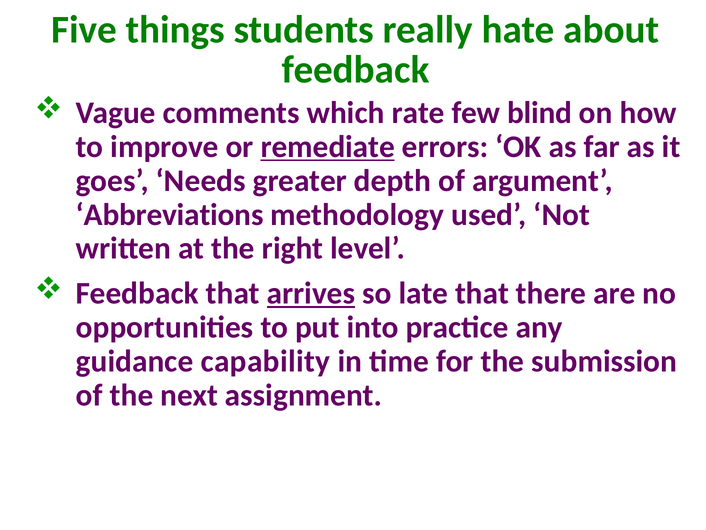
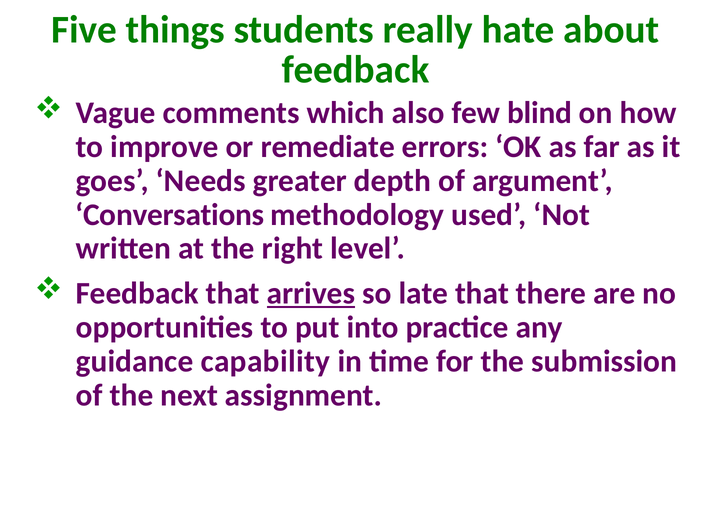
rate: rate -> also
remediate underline: present -> none
Abbreviations: Abbreviations -> Conversations
